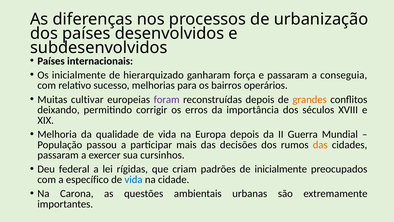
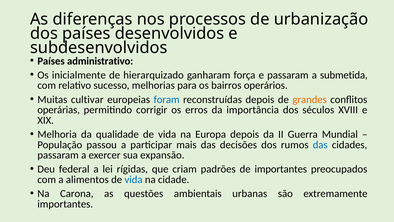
internacionais: internacionais -> administrativo
conseguia: conseguia -> submetida
foram colour: purple -> blue
deixando: deixando -> operárias
das at (320, 145) colour: orange -> blue
cursinhos: cursinhos -> expansão
de inicialmente: inicialmente -> importantes
específico: específico -> alimentos
